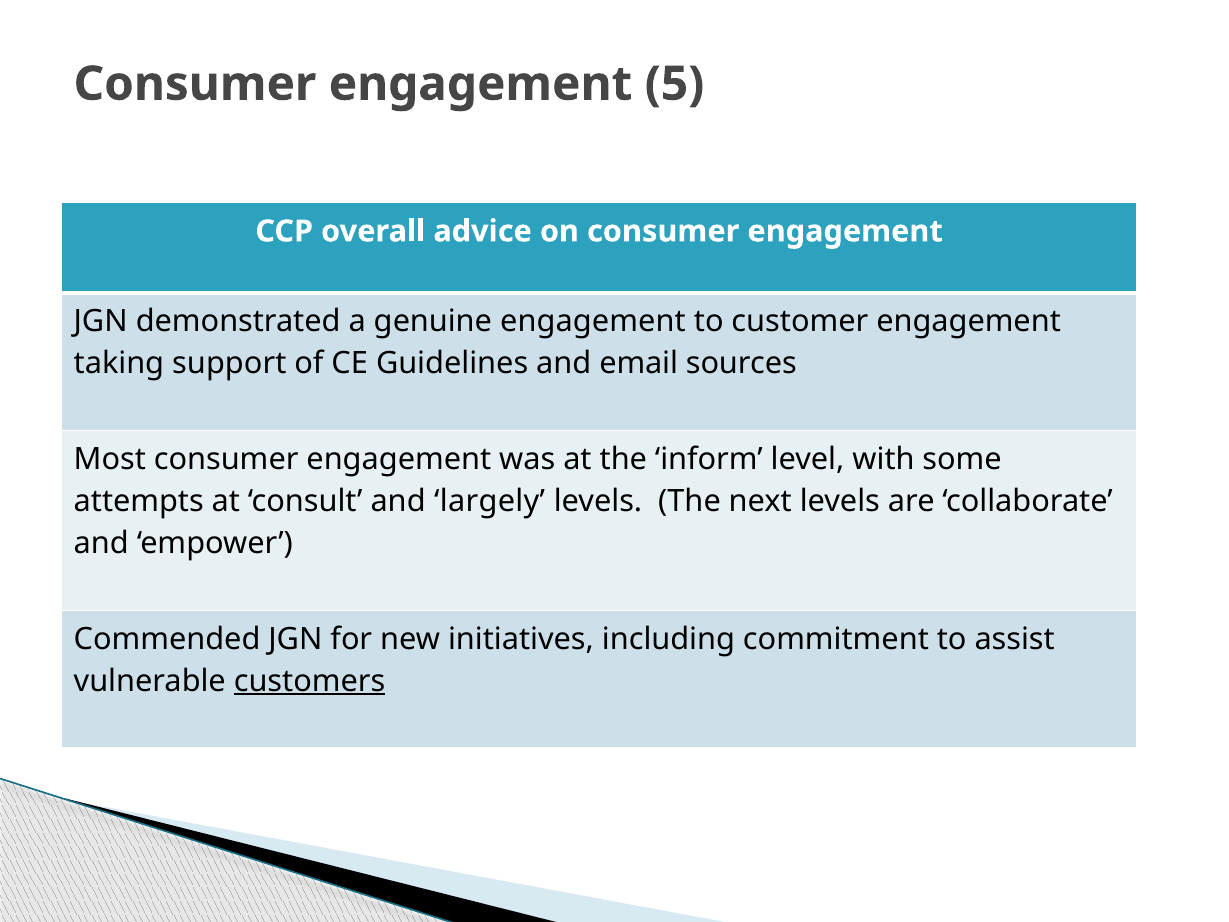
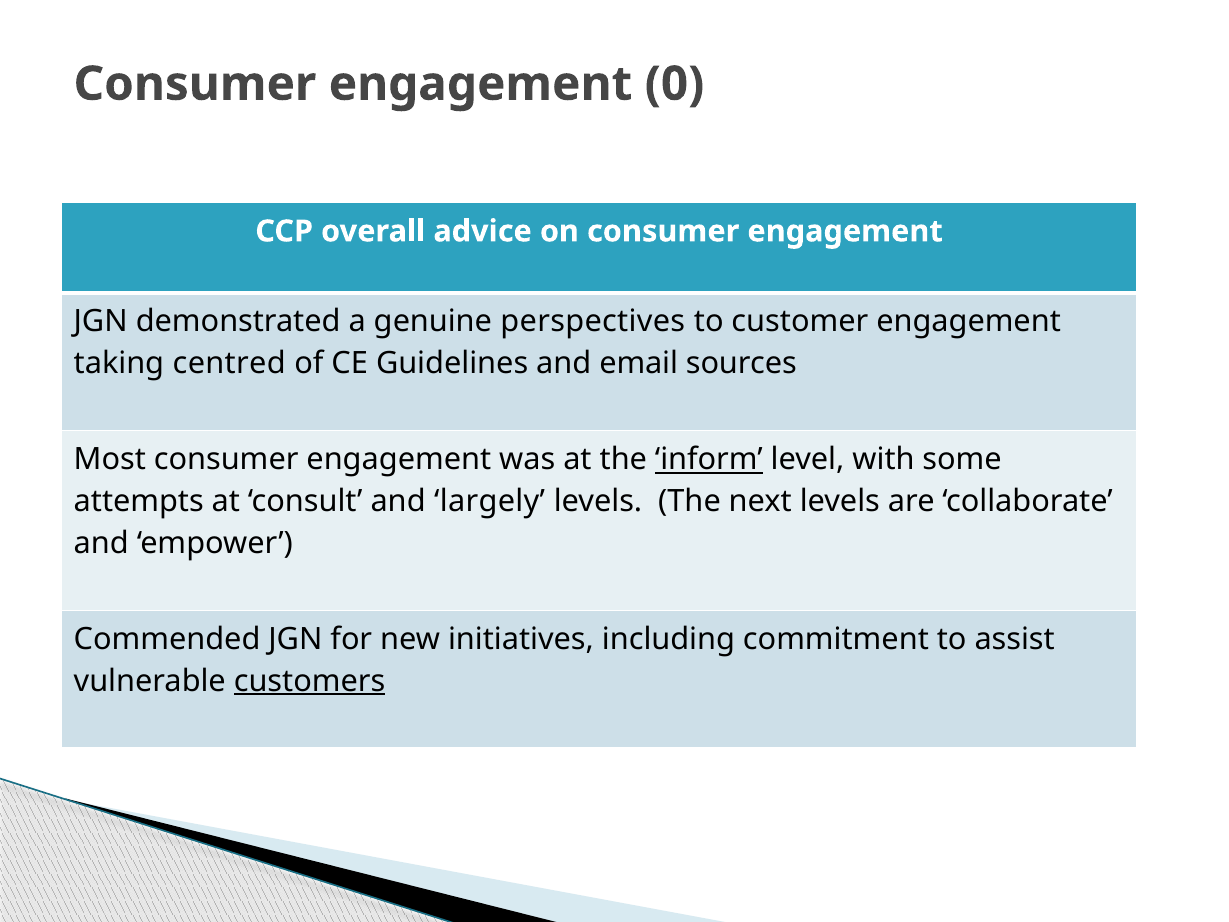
5: 5 -> 0
genuine engagement: engagement -> perspectives
support: support -> centred
inform underline: none -> present
